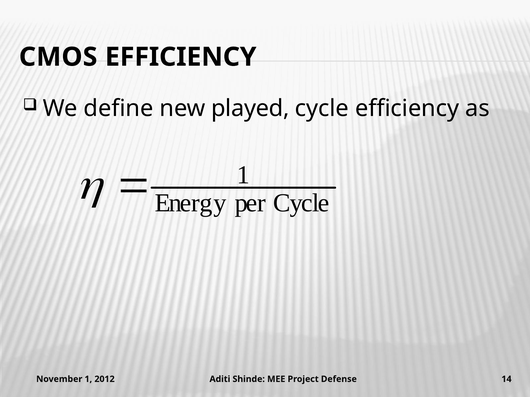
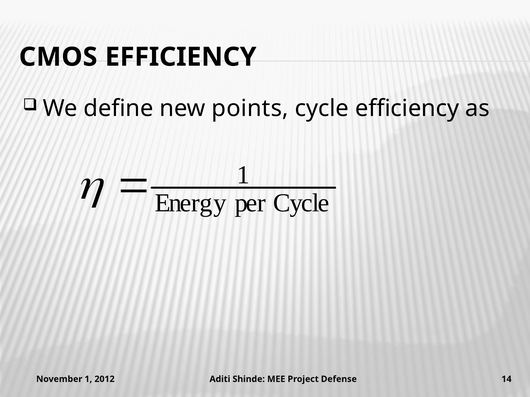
played: played -> points
